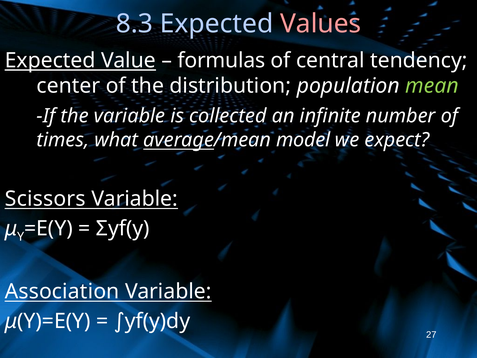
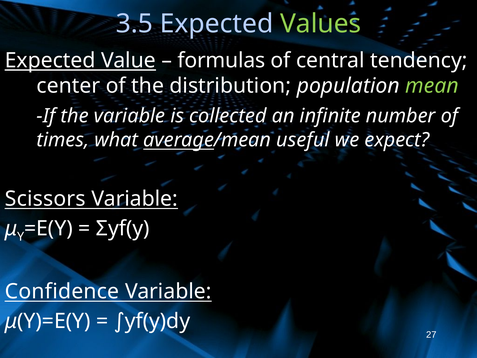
8.3: 8.3 -> 3.5
Values colour: pink -> light green
model: model -> useful
Association: Association -> Confidence
